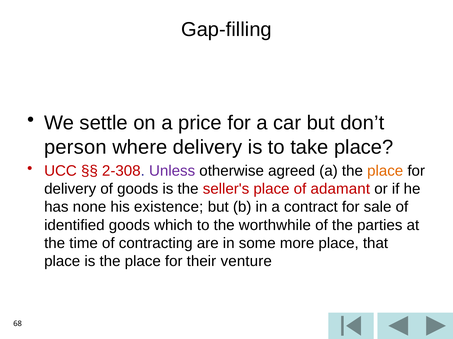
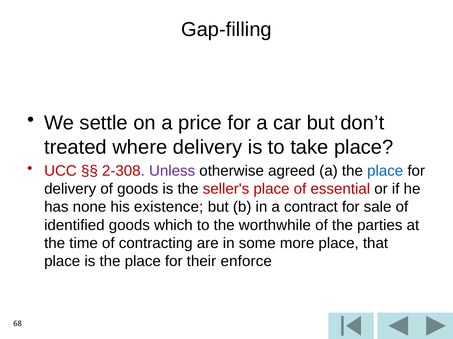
person: person -> treated
place at (385, 171) colour: orange -> blue
adamant: adamant -> essential
venture: venture -> enforce
